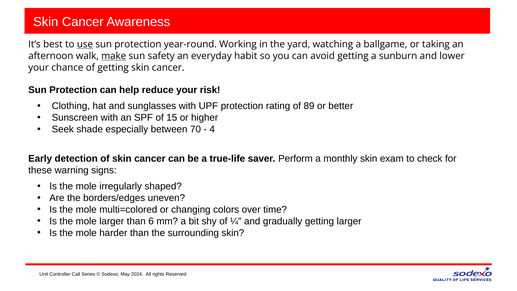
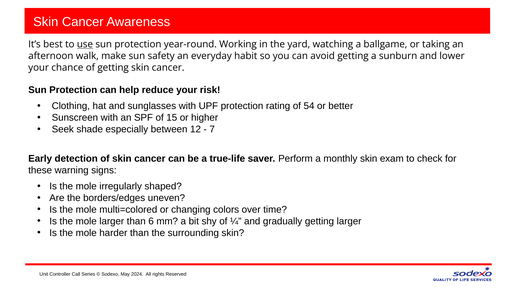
make underline: present -> none
89: 89 -> 54
70: 70 -> 12
4: 4 -> 7
